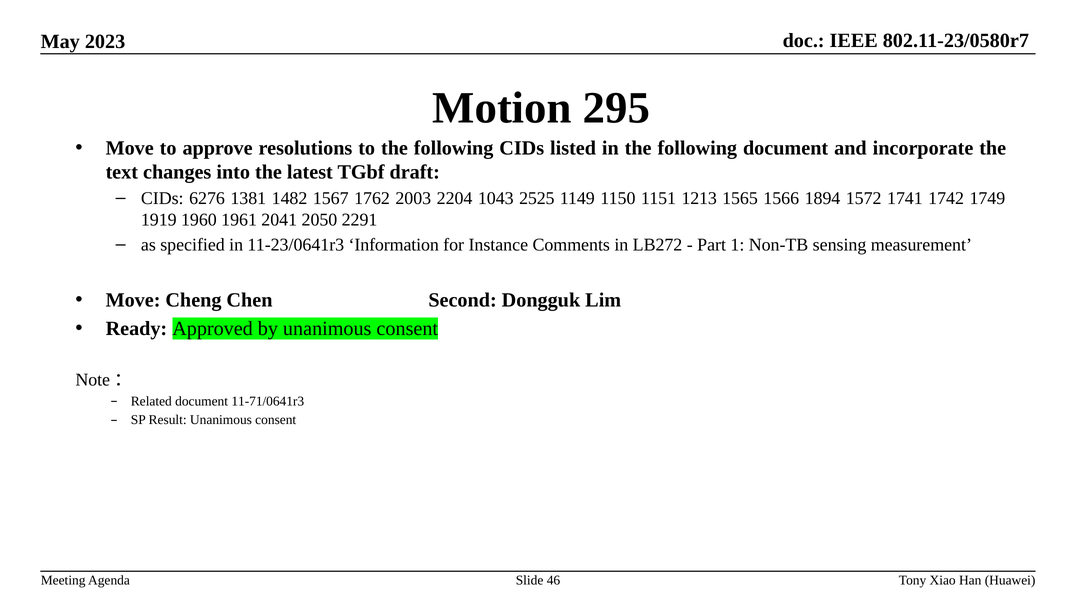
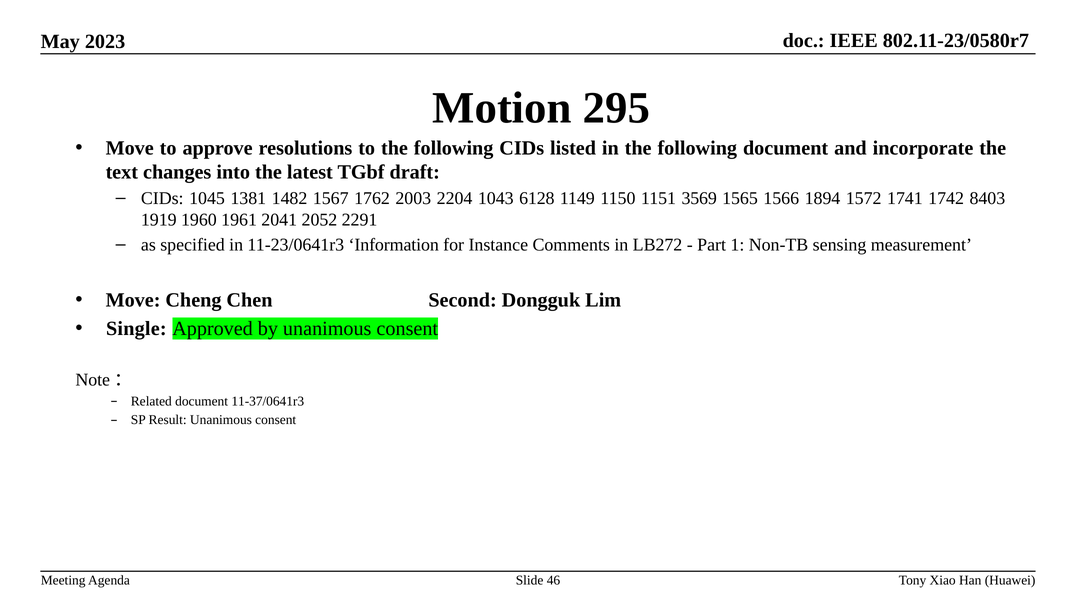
6276: 6276 -> 1045
2525: 2525 -> 6128
1213: 1213 -> 3569
1749: 1749 -> 8403
2050: 2050 -> 2052
Ready: Ready -> Single
11-71/0641r3: 11-71/0641r3 -> 11-37/0641r3
